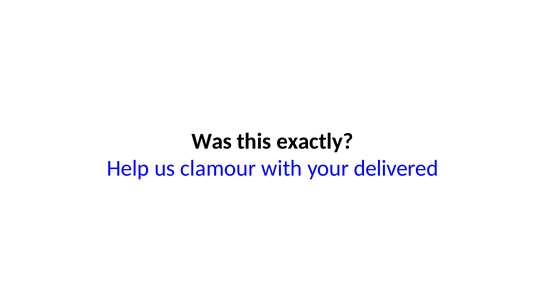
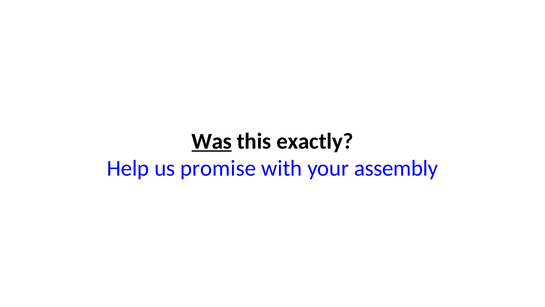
Was underline: none -> present
clamour: clamour -> promise
delivered: delivered -> assembly
